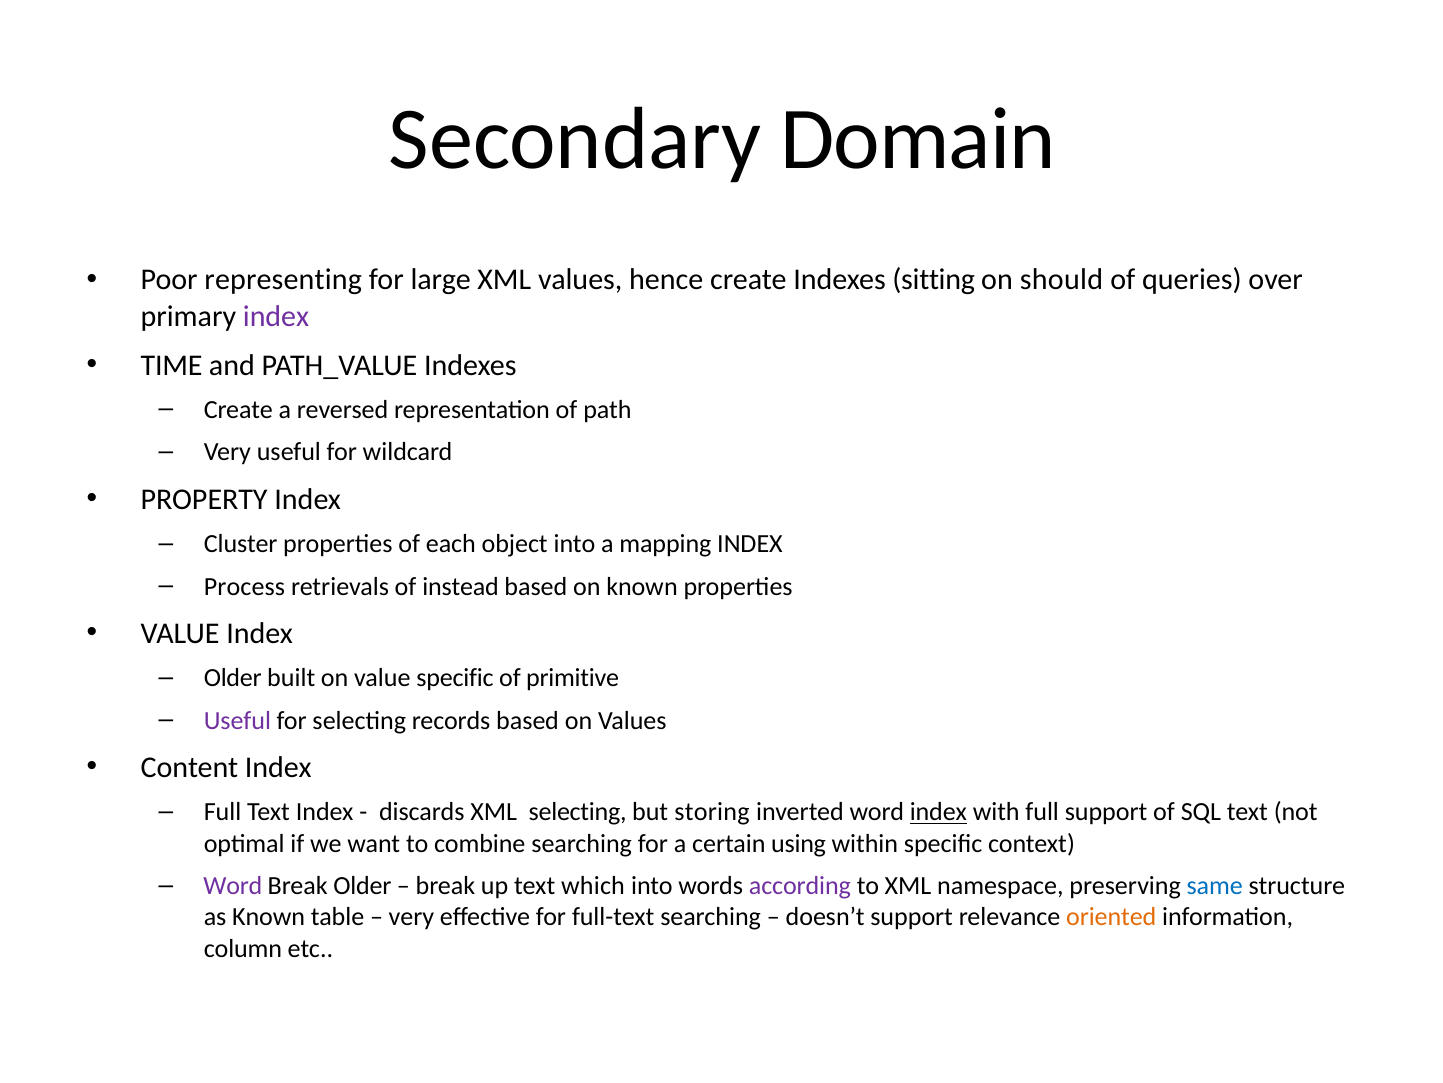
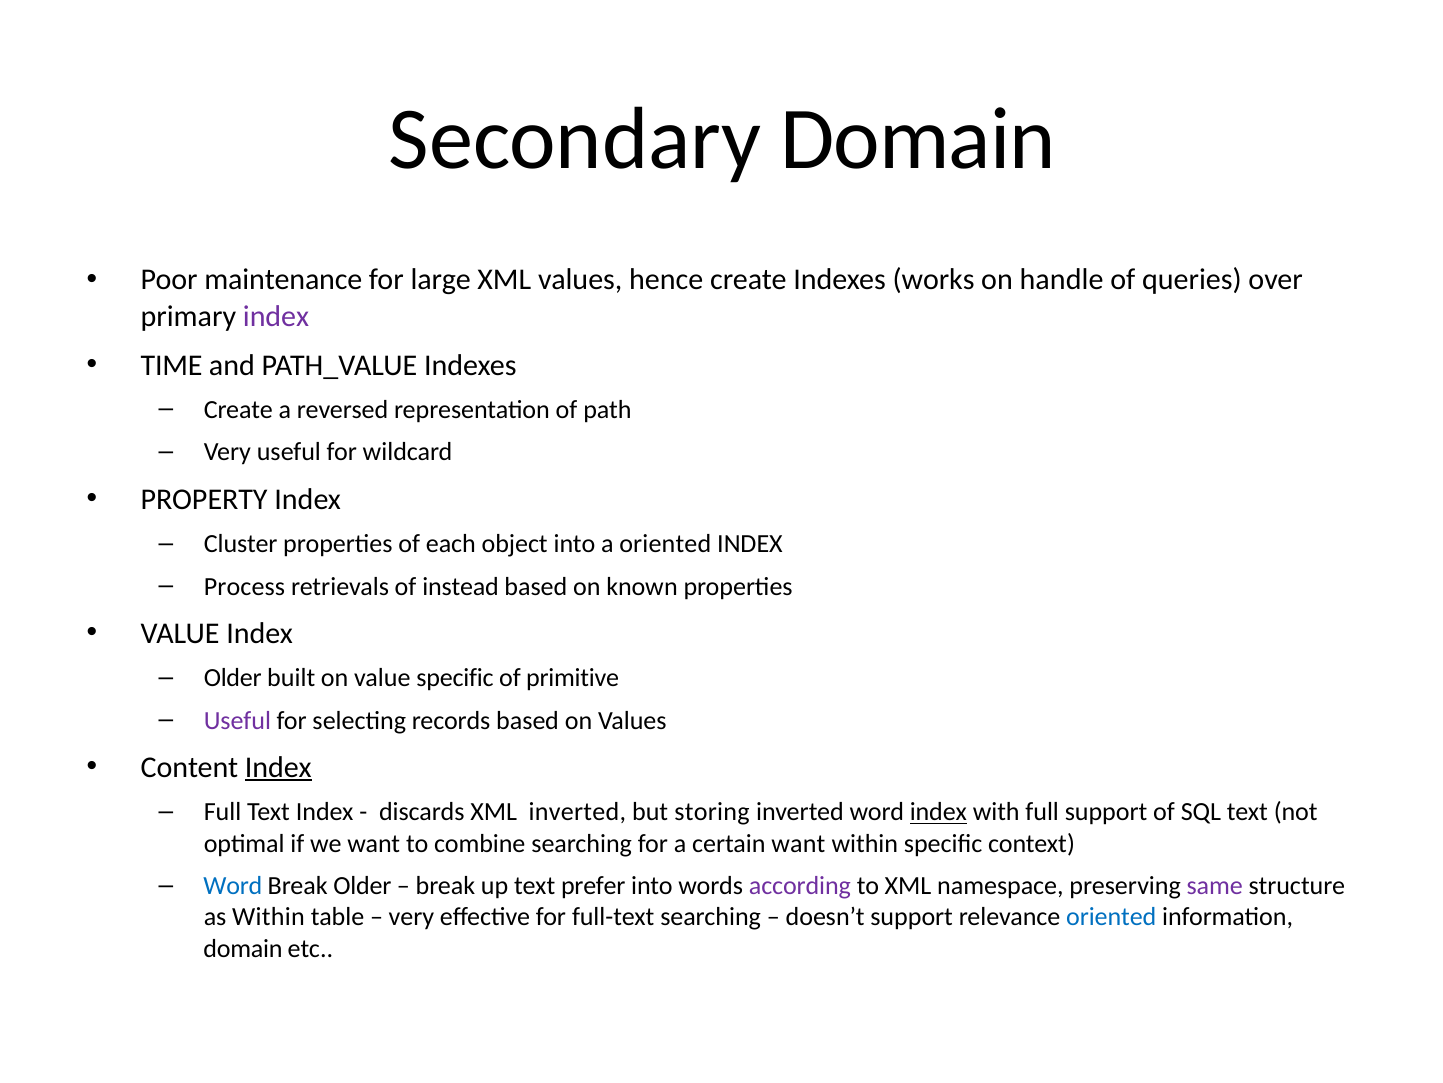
representing: representing -> maintenance
sitting: sitting -> works
should: should -> handle
a mapping: mapping -> oriented
Index at (278, 767) underline: none -> present
XML selecting: selecting -> inverted
certain using: using -> want
Word at (233, 885) colour: purple -> blue
which: which -> prefer
same colour: blue -> purple
as Known: Known -> Within
oriented at (1111, 917) colour: orange -> blue
column at (243, 948): column -> domain
